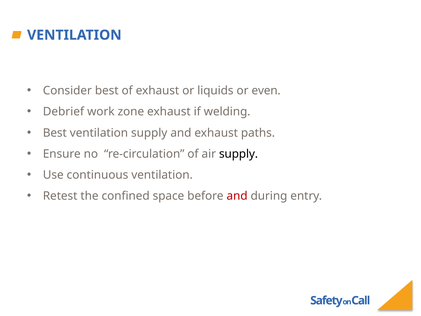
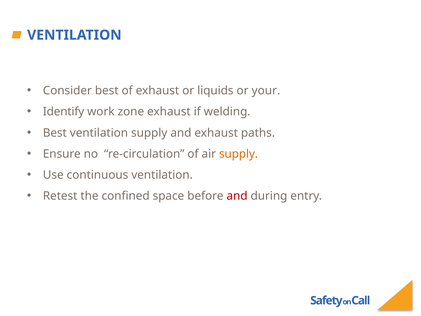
even: even -> your
Debrief: Debrief -> Identify
supply at (239, 154) colour: black -> orange
